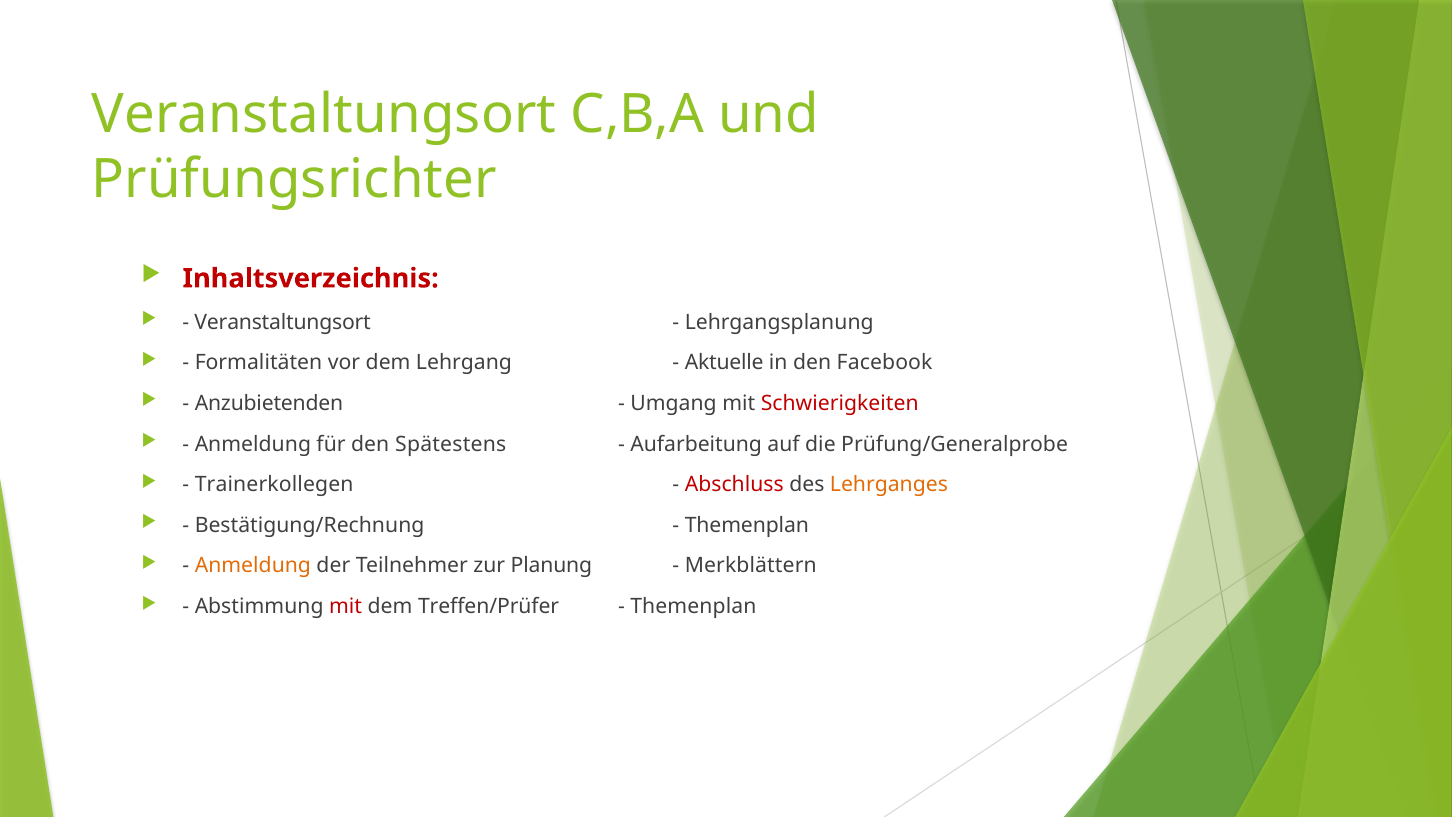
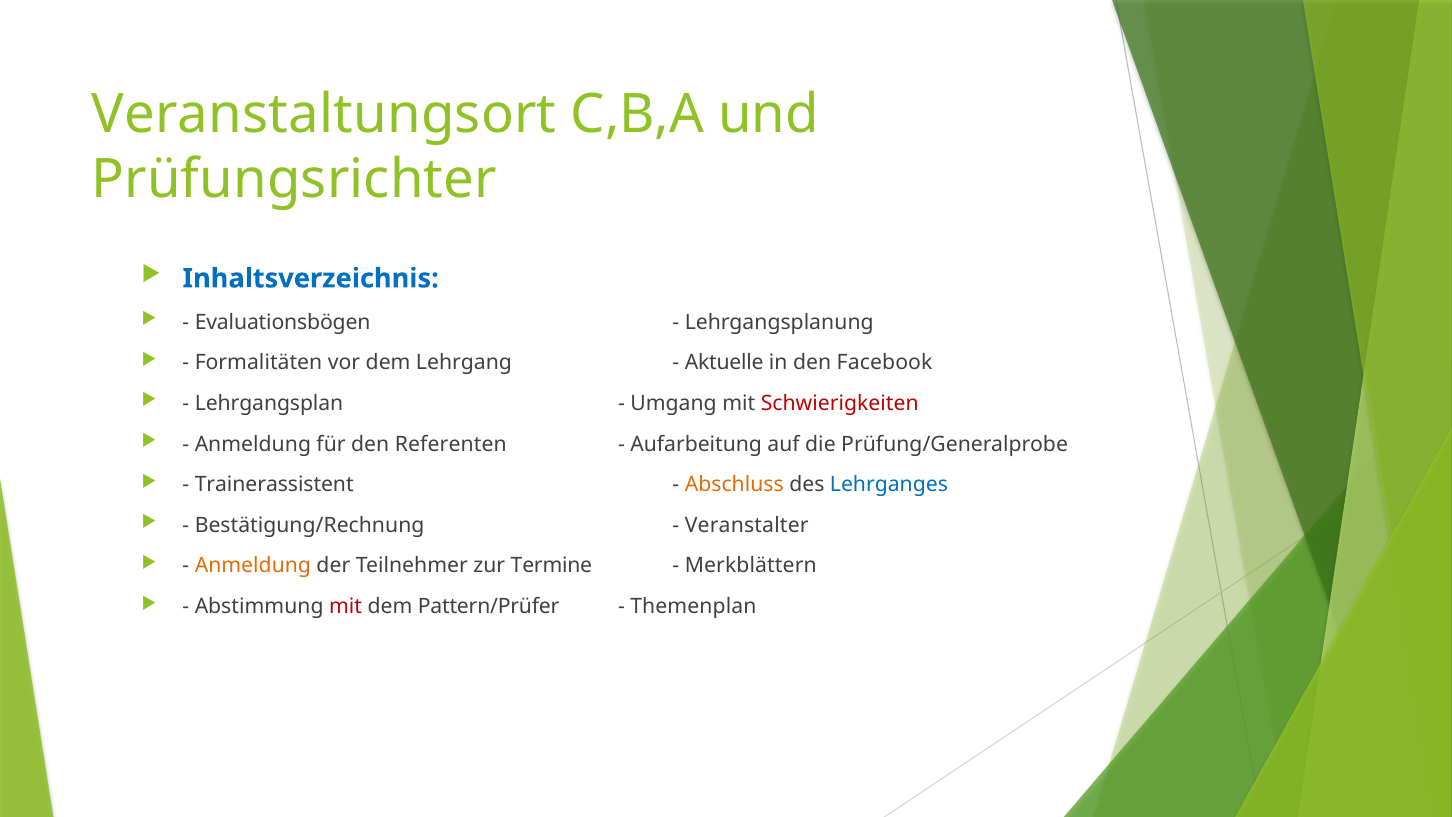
Inhaltsverzeichnis colour: red -> blue
Veranstaltungsort at (283, 322): Veranstaltungsort -> Evaluationsbögen
Anzubietenden: Anzubietenden -> Lehrgangsplan
Spätestens: Spätestens -> Referenten
Trainerkollegen: Trainerkollegen -> Trainerassistent
Abschluss colour: red -> orange
Lehrganges colour: orange -> blue
Themenplan at (747, 525): Themenplan -> Veranstalter
Planung: Planung -> Termine
Treffen/Prüfer: Treffen/Prüfer -> Pattern/Prüfer
